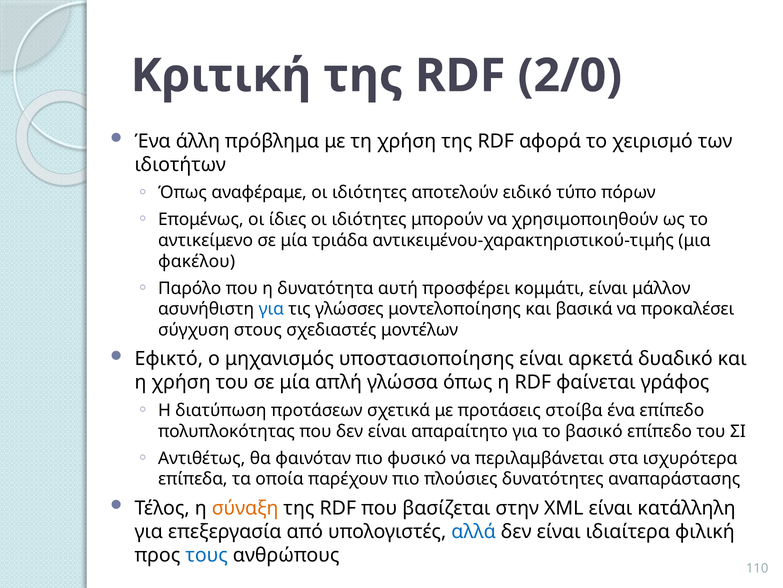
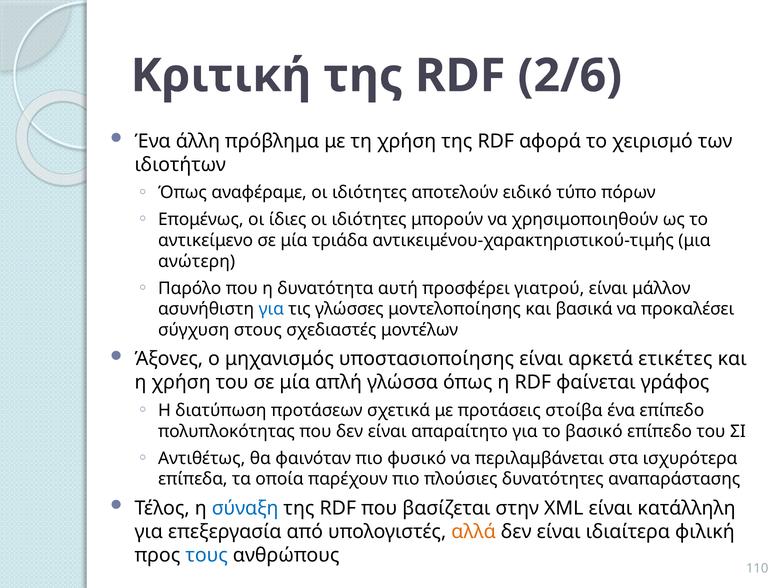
2/0: 2/0 -> 2/6
φακέλου: φακέλου -> ανώτερη
κομμάτι: κομμάτι -> γιατρού
Εφικτό: Εφικτό -> Άξονες
δυαδικό: δυαδικό -> ετικέτες
σύναξη colour: orange -> blue
αλλά colour: blue -> orange
